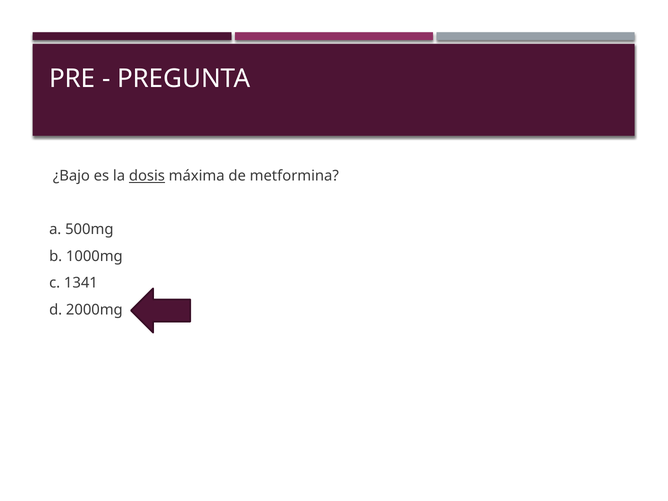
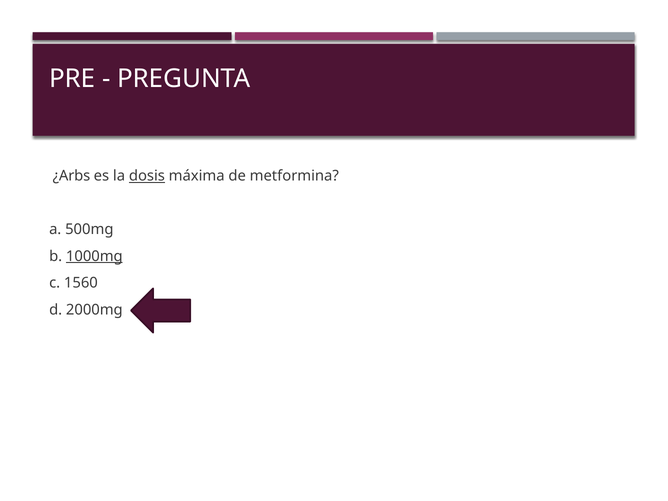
¿Bajo: ¿Bajo -> ¿Arbs
1000mg underline: none -> present
1341: 1341 -> 1560
